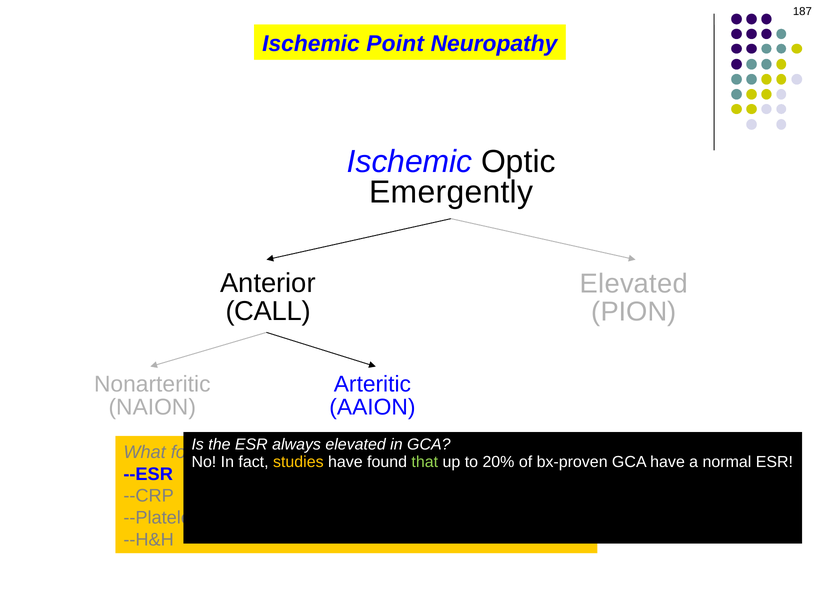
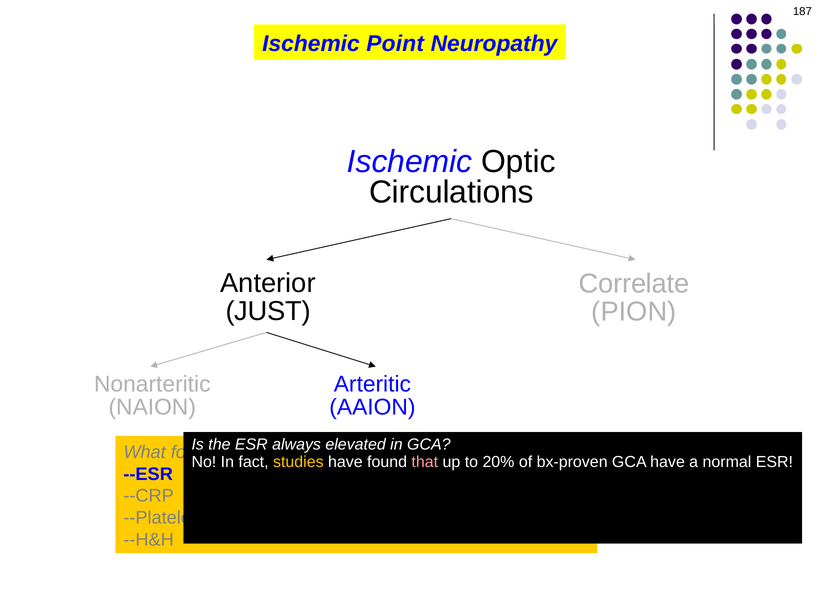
Emergently: Emergently -> Circulations
Elevated at (634, 284): Elevated -> Correlate
CALL: CALL -> JUST
that colour: light green -> pink
